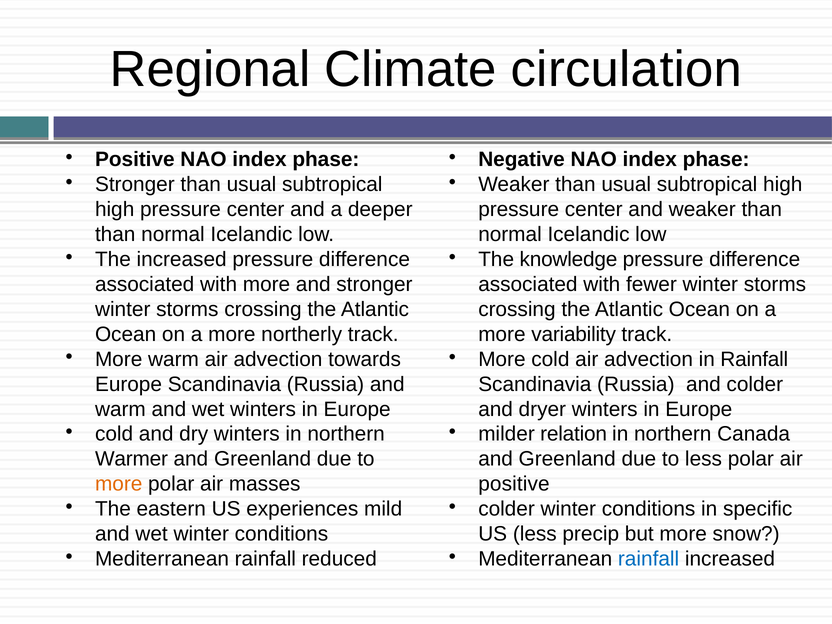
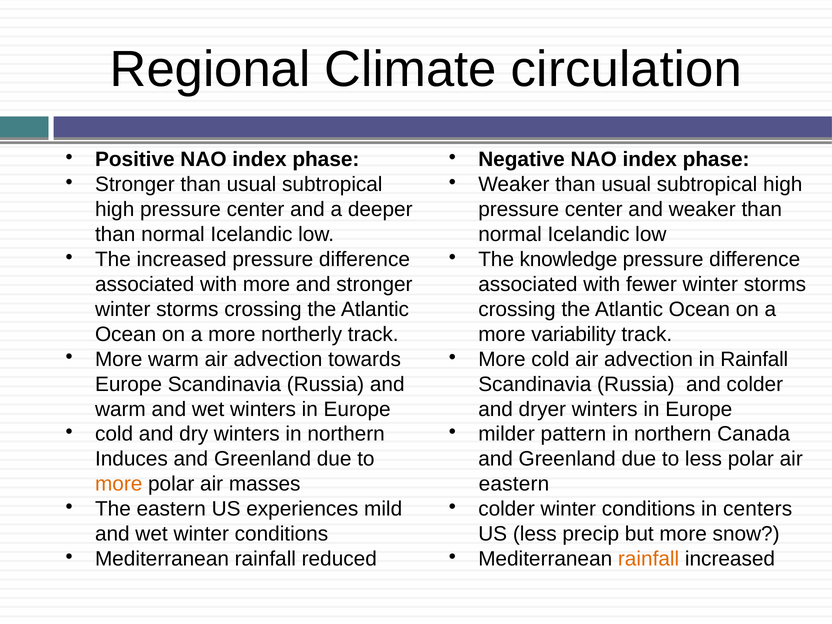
relation: relation -> pattern
Warmer: Warmer -> Induces
positive at (514, 484): positive -> eastern
specific: specific -> centers
rainfall at (649, 559) colour: blue -> orange
